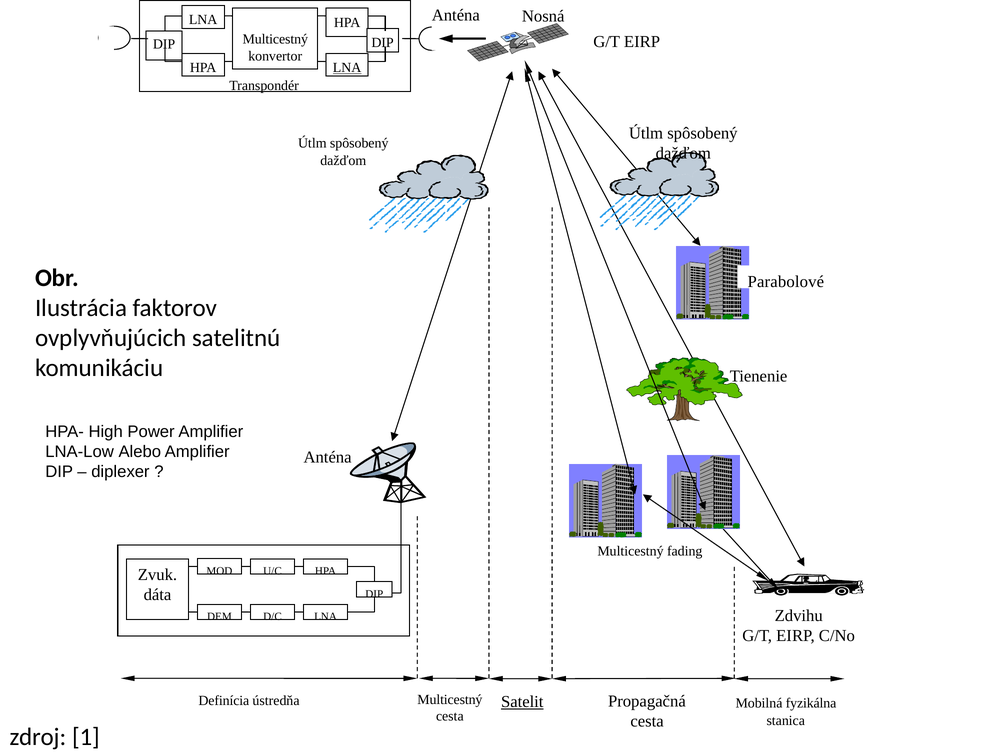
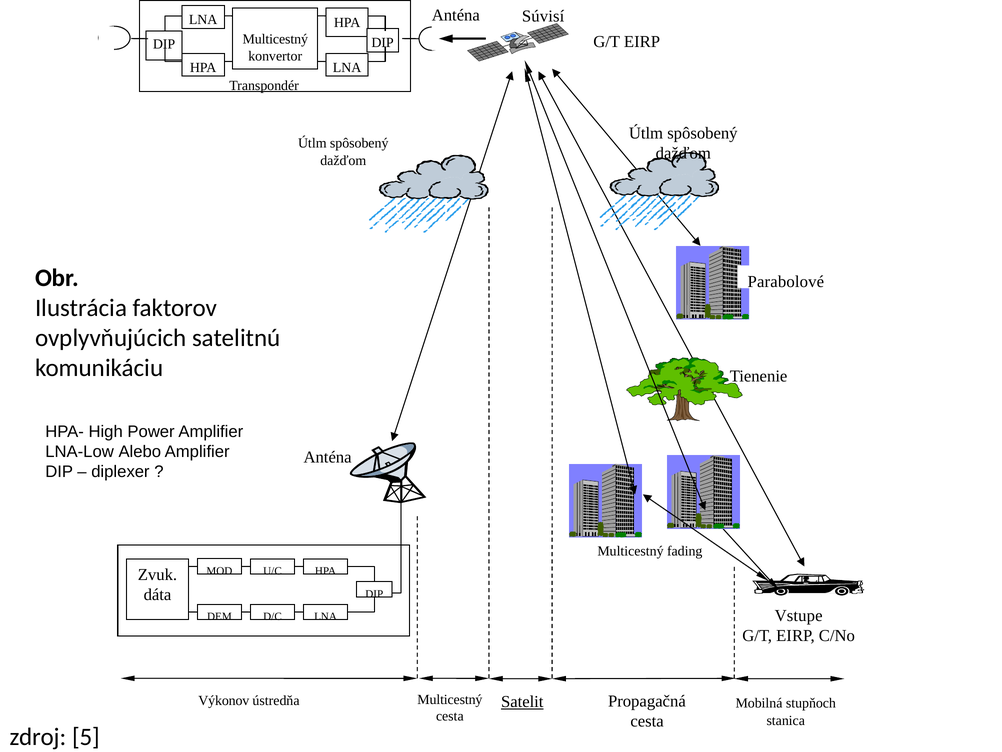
Nosná: Nosná -> Súvisí
LNA at (347, 68) underline: present -> none
Zdvihu: Zdvihu -> Vstupe
Definícia: Definícia -> Výkonov
fyzikálna: fyzikálna -> stupňoch
1: 1 -> 5
